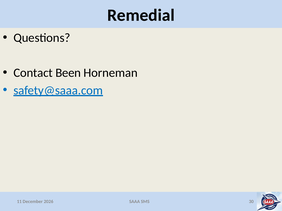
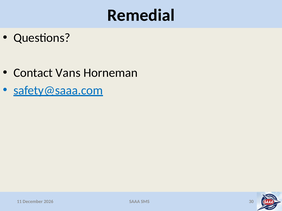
Been: Been -> Vans
